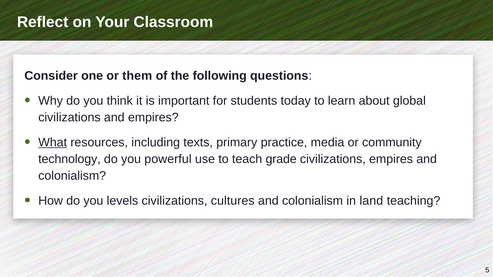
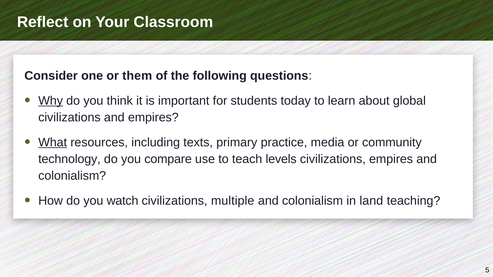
Why underline: none -> present
powerful: powerful -> compare
grade: grade -> levels
levels: levels -> watch
cultures: cultures -> multiple
